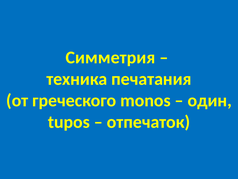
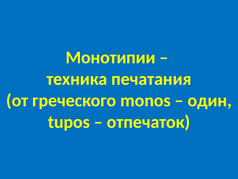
Симметрия: Симметрия -> Монотипии
